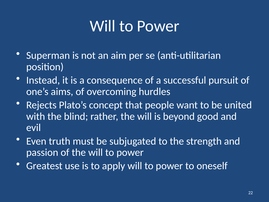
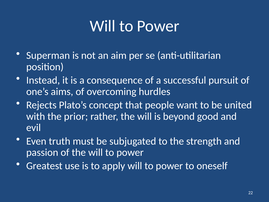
blind: blind -> prior
